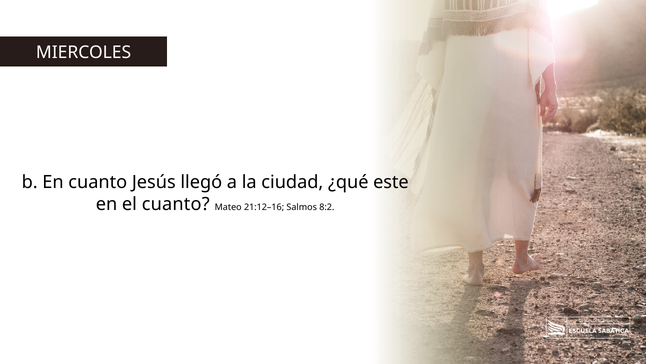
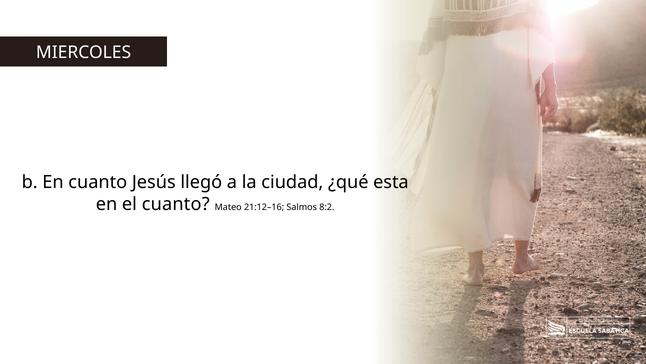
este: este -> esta
